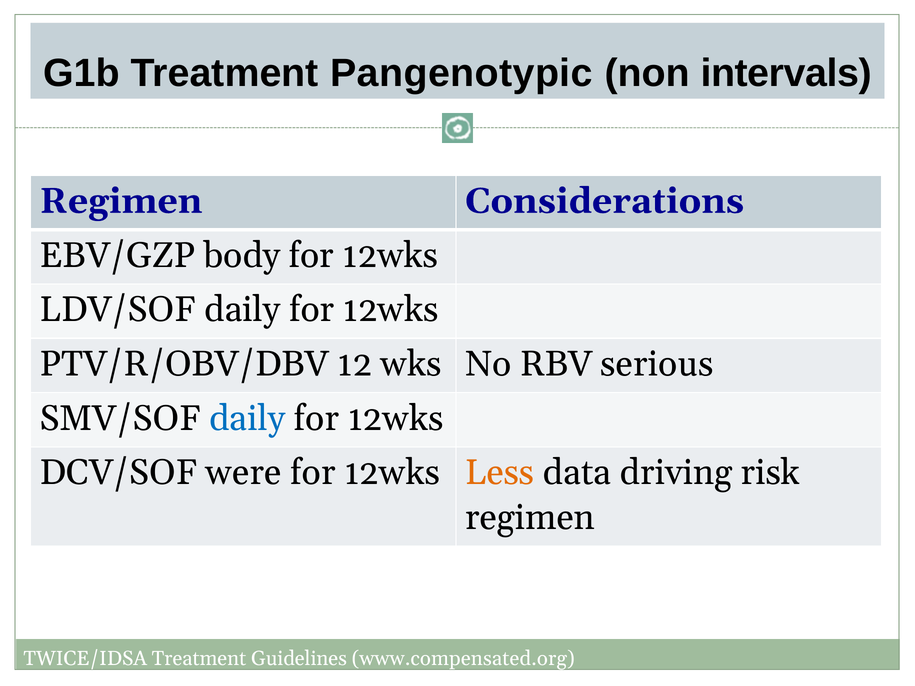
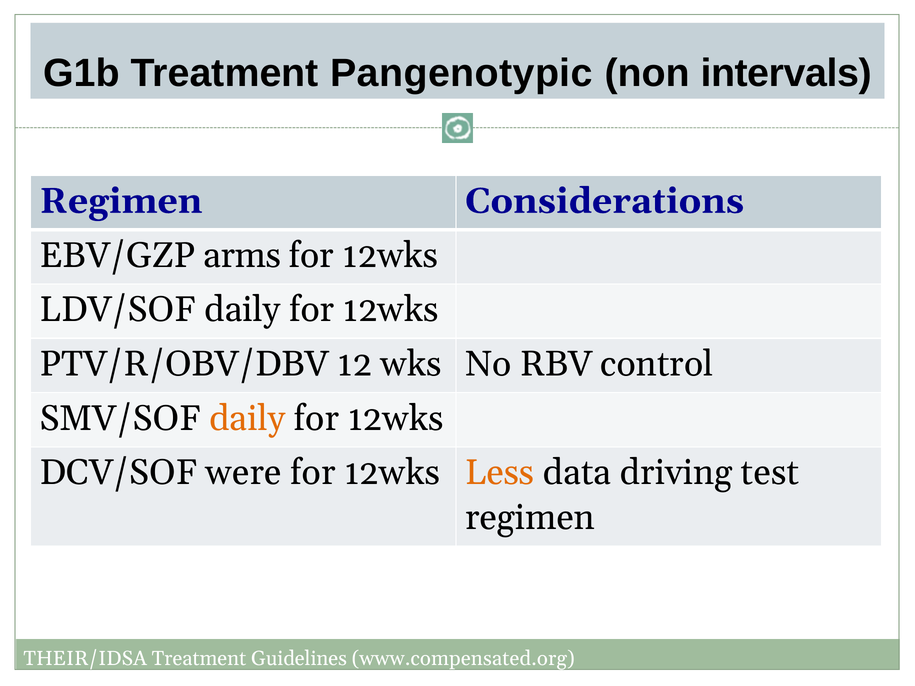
body: body -> arms
serious: serious -> control
daily at (247, 418) colour: blue -> orange
risk: risk -> test
TWICE/IDSA: TWICE/IDSA -> THEIR/IDSA
